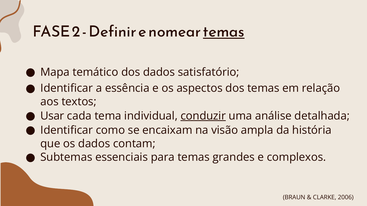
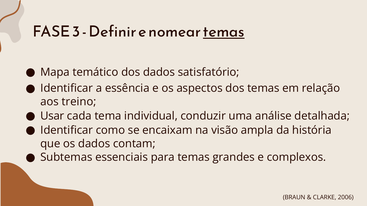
2: 2 -> 3
textos: textos -> treino
conduzir underline: present -> none
